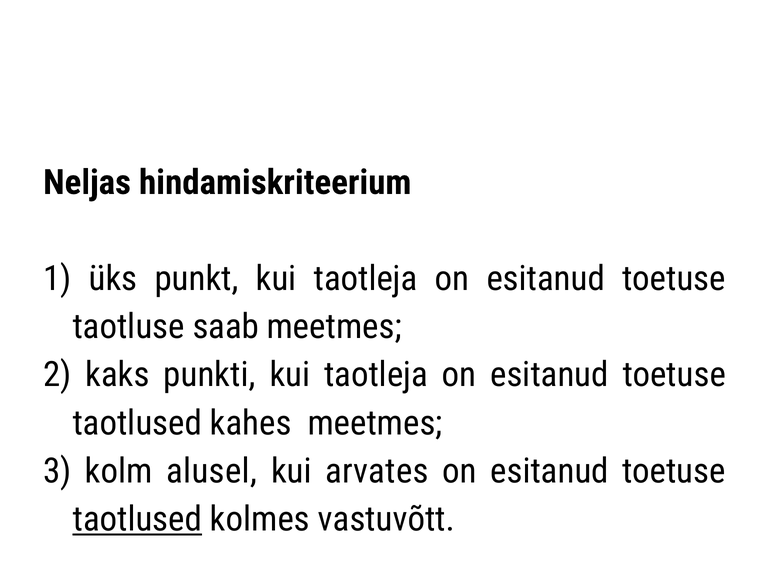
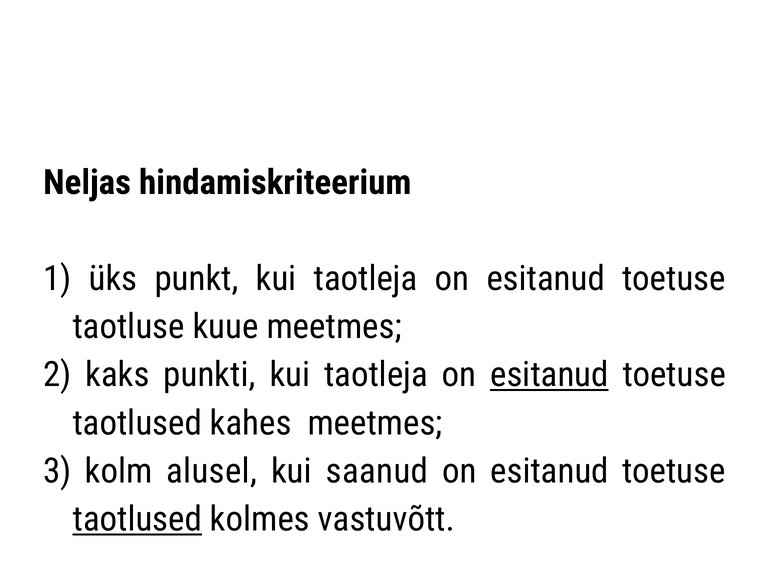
saab: saab -> kuue
esitanud at (549, 375) underline: none -> present
arvates: arvates -> saanud
